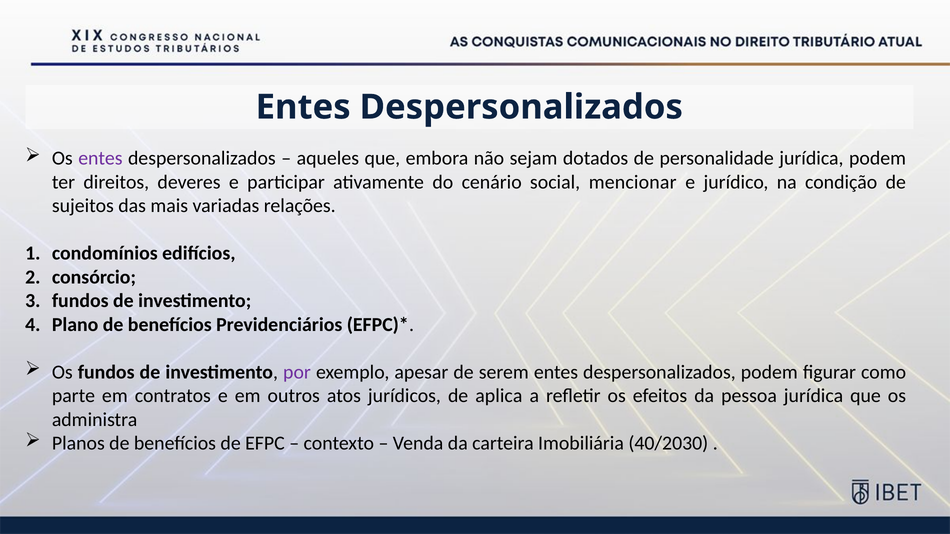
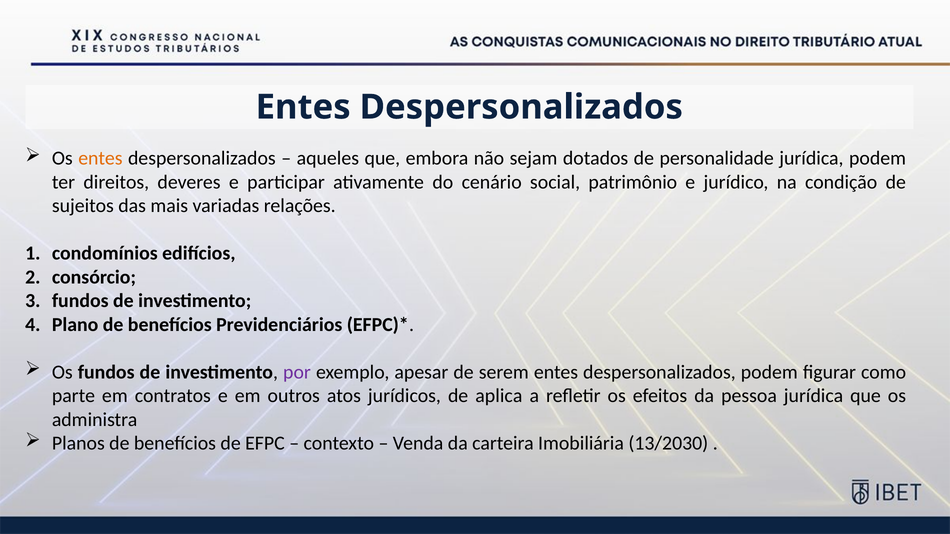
entes at (100, 158) colour: purple -> orange
mencionar: mencionar -> patrimônio
40/2030: 40/2030 -> 13/2030
